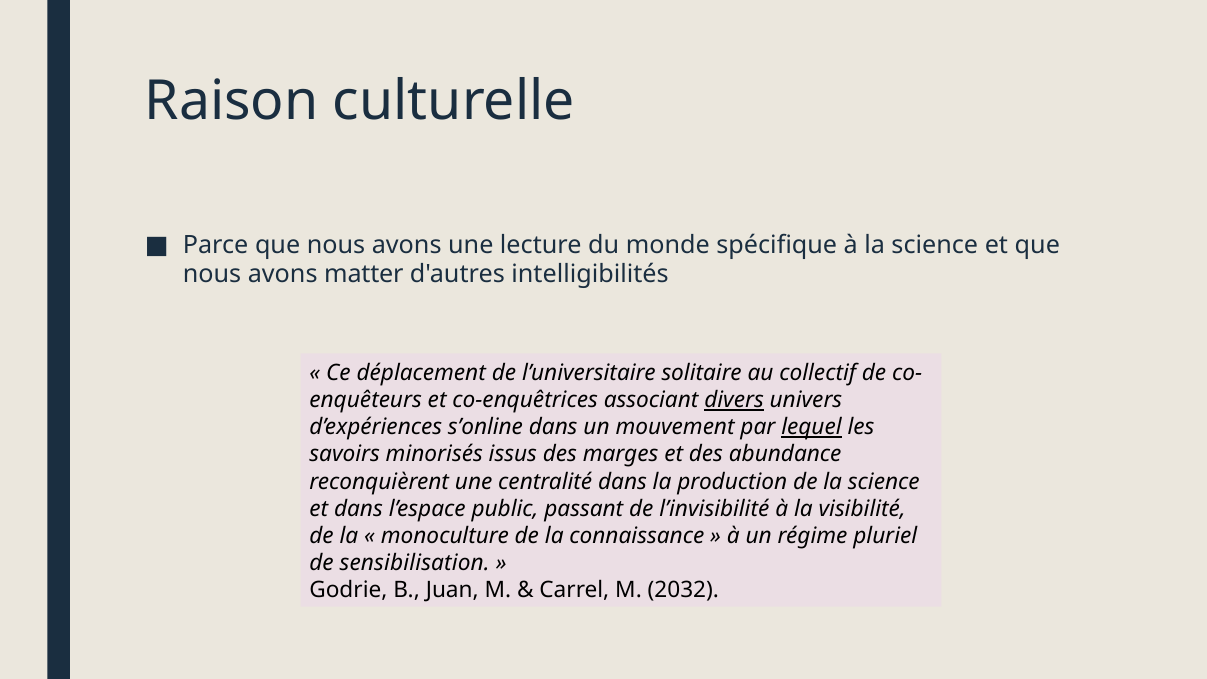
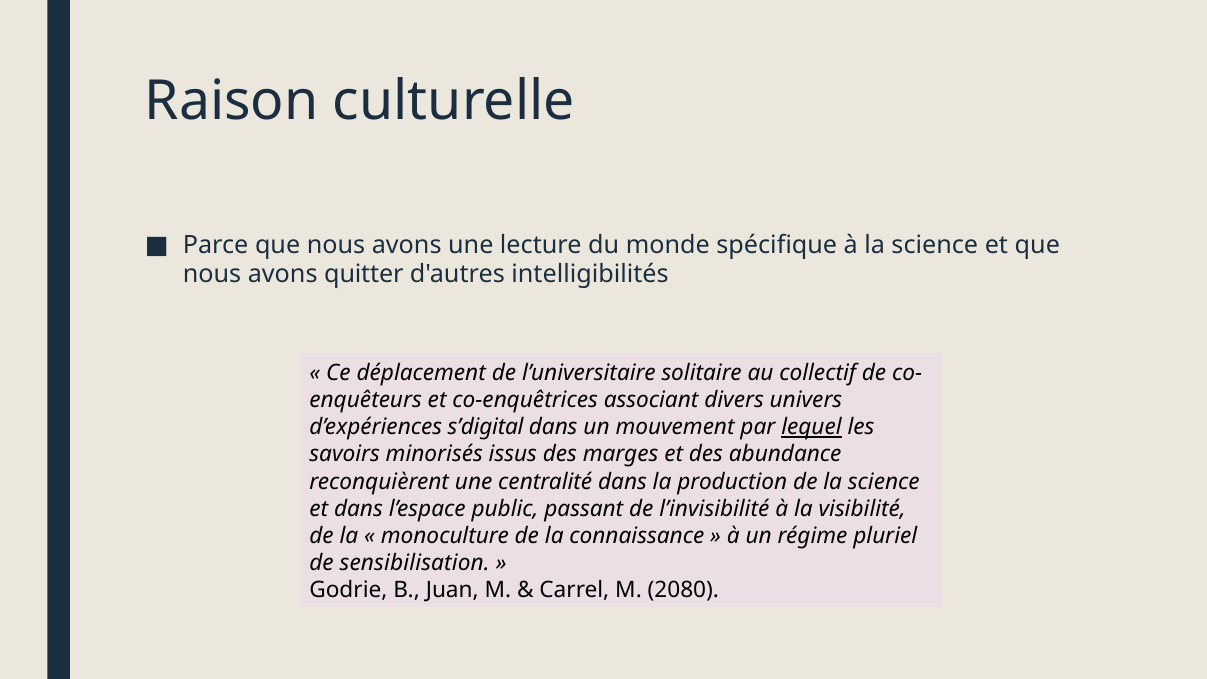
matter: matter -> quitter
divers underline: present -> none
s’online: s’online -> s’digital
2032: 2032 -> 2080
